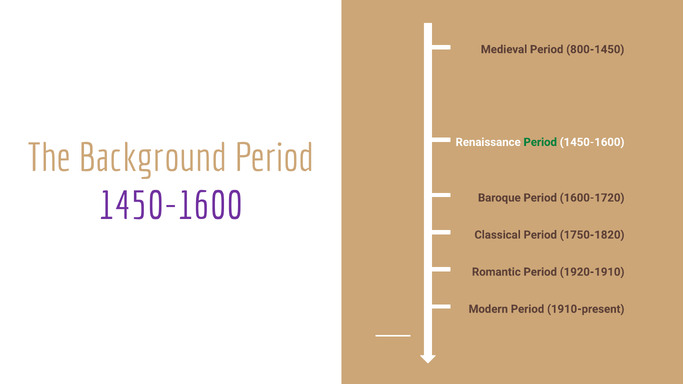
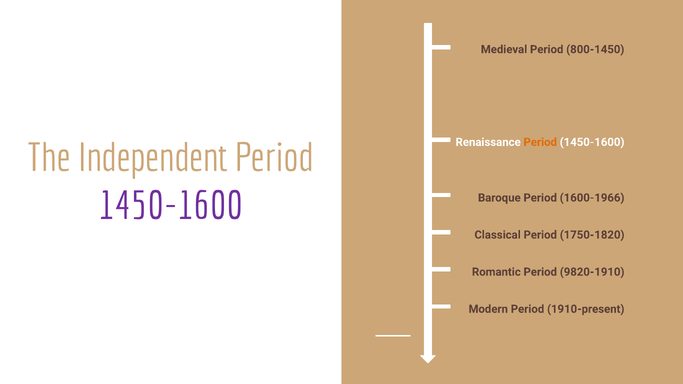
Period at (540, 142) colour: green -> orange
Background: Background -> Independent
1600-1720: 1600-1720 -> 1600-1966
1920-1910: 1920-1910 -> 9820-1910
